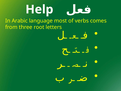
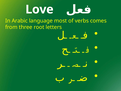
Help: Help -> Love
